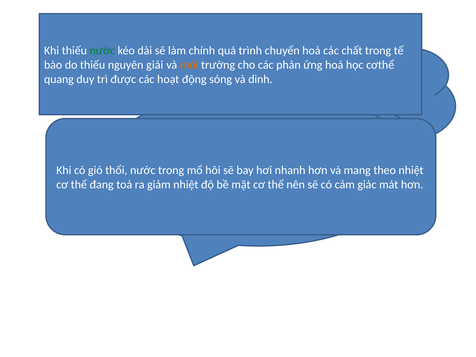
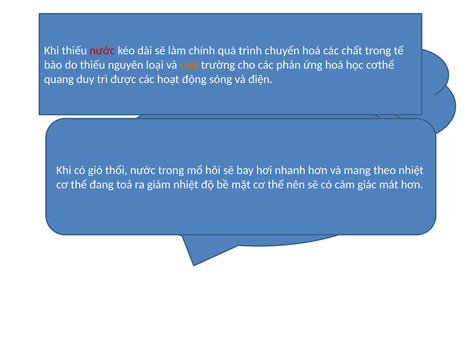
nước at (102, 51) colour: green -> red
nguyên giải: giải -> loại
dinh: dinh -> điện
